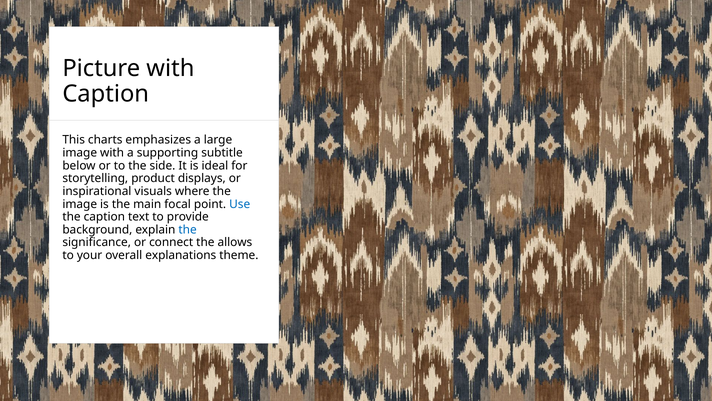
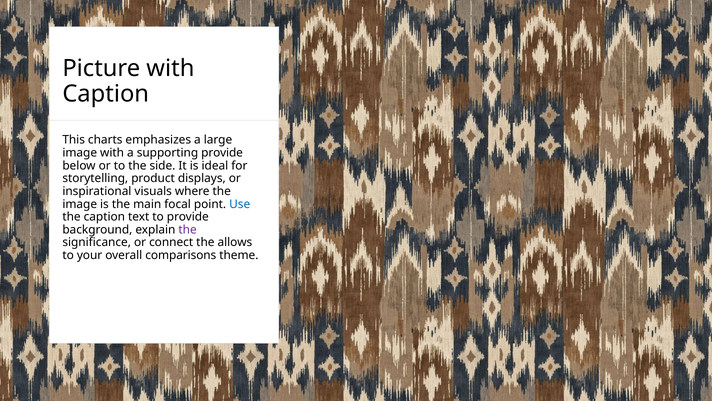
supporting subtitle: subtitle -> provide
the at (188, 229) colour: blue -> purple
explanations: explanations -> comparisons
